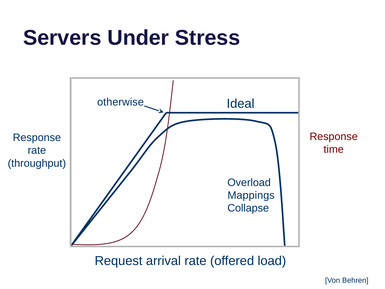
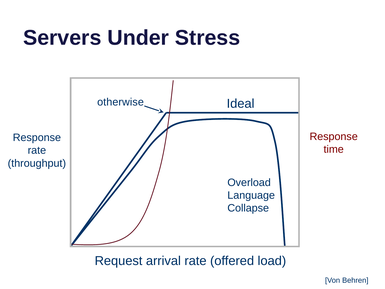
Mappings: Mappings -> Language
